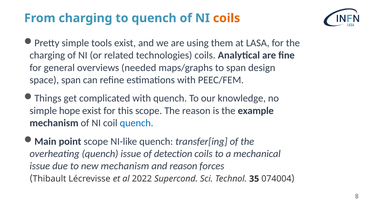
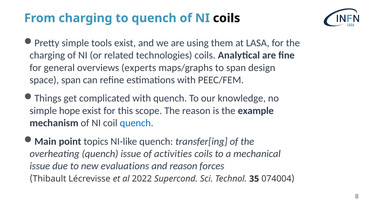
coils at (227, 18) colour: orange -> black
needed: needed -> experts
point scope: scope -> topics
detection: detection -> activities
new mechanism: mechanism -> evaluations
